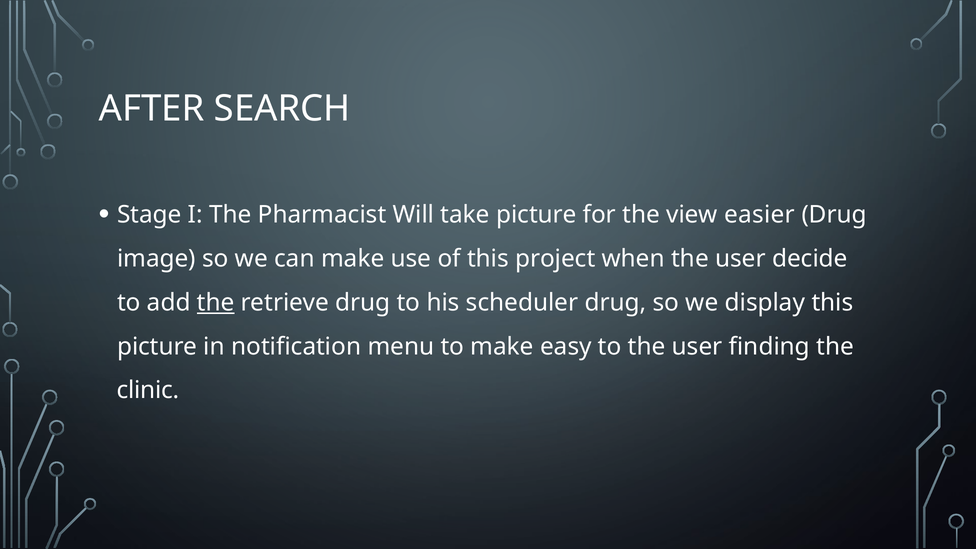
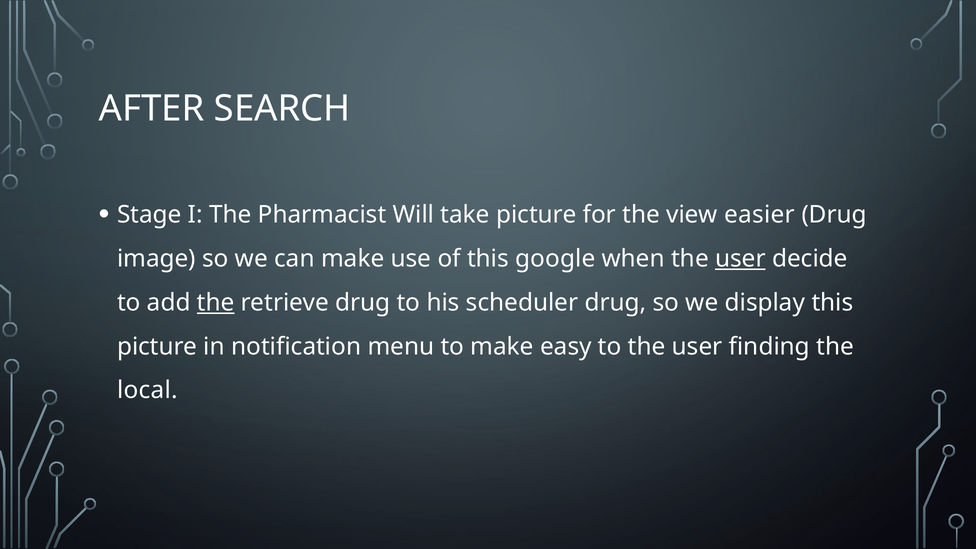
project: project -> google
user at (740, 259) underline: none -> present
clinic: clinic -> local
